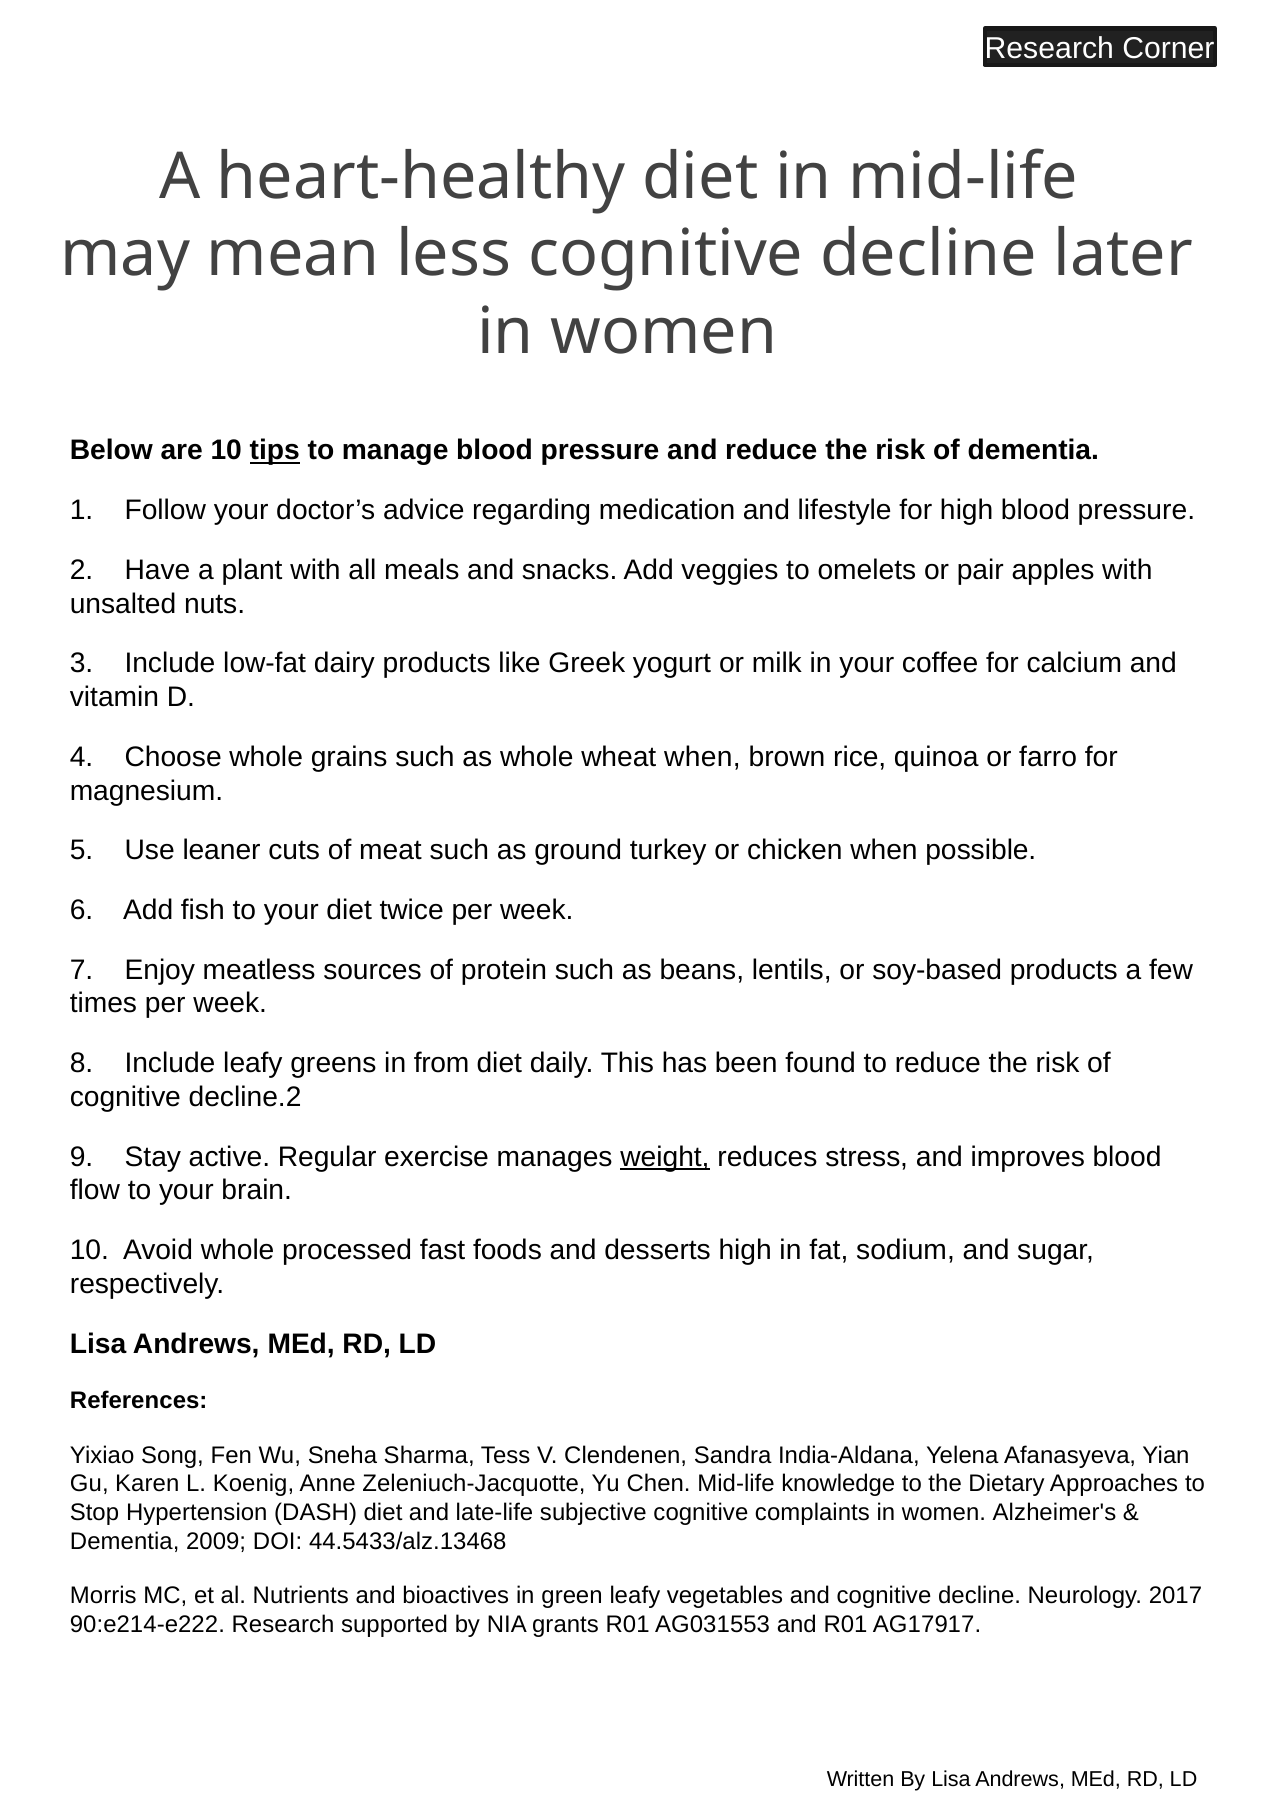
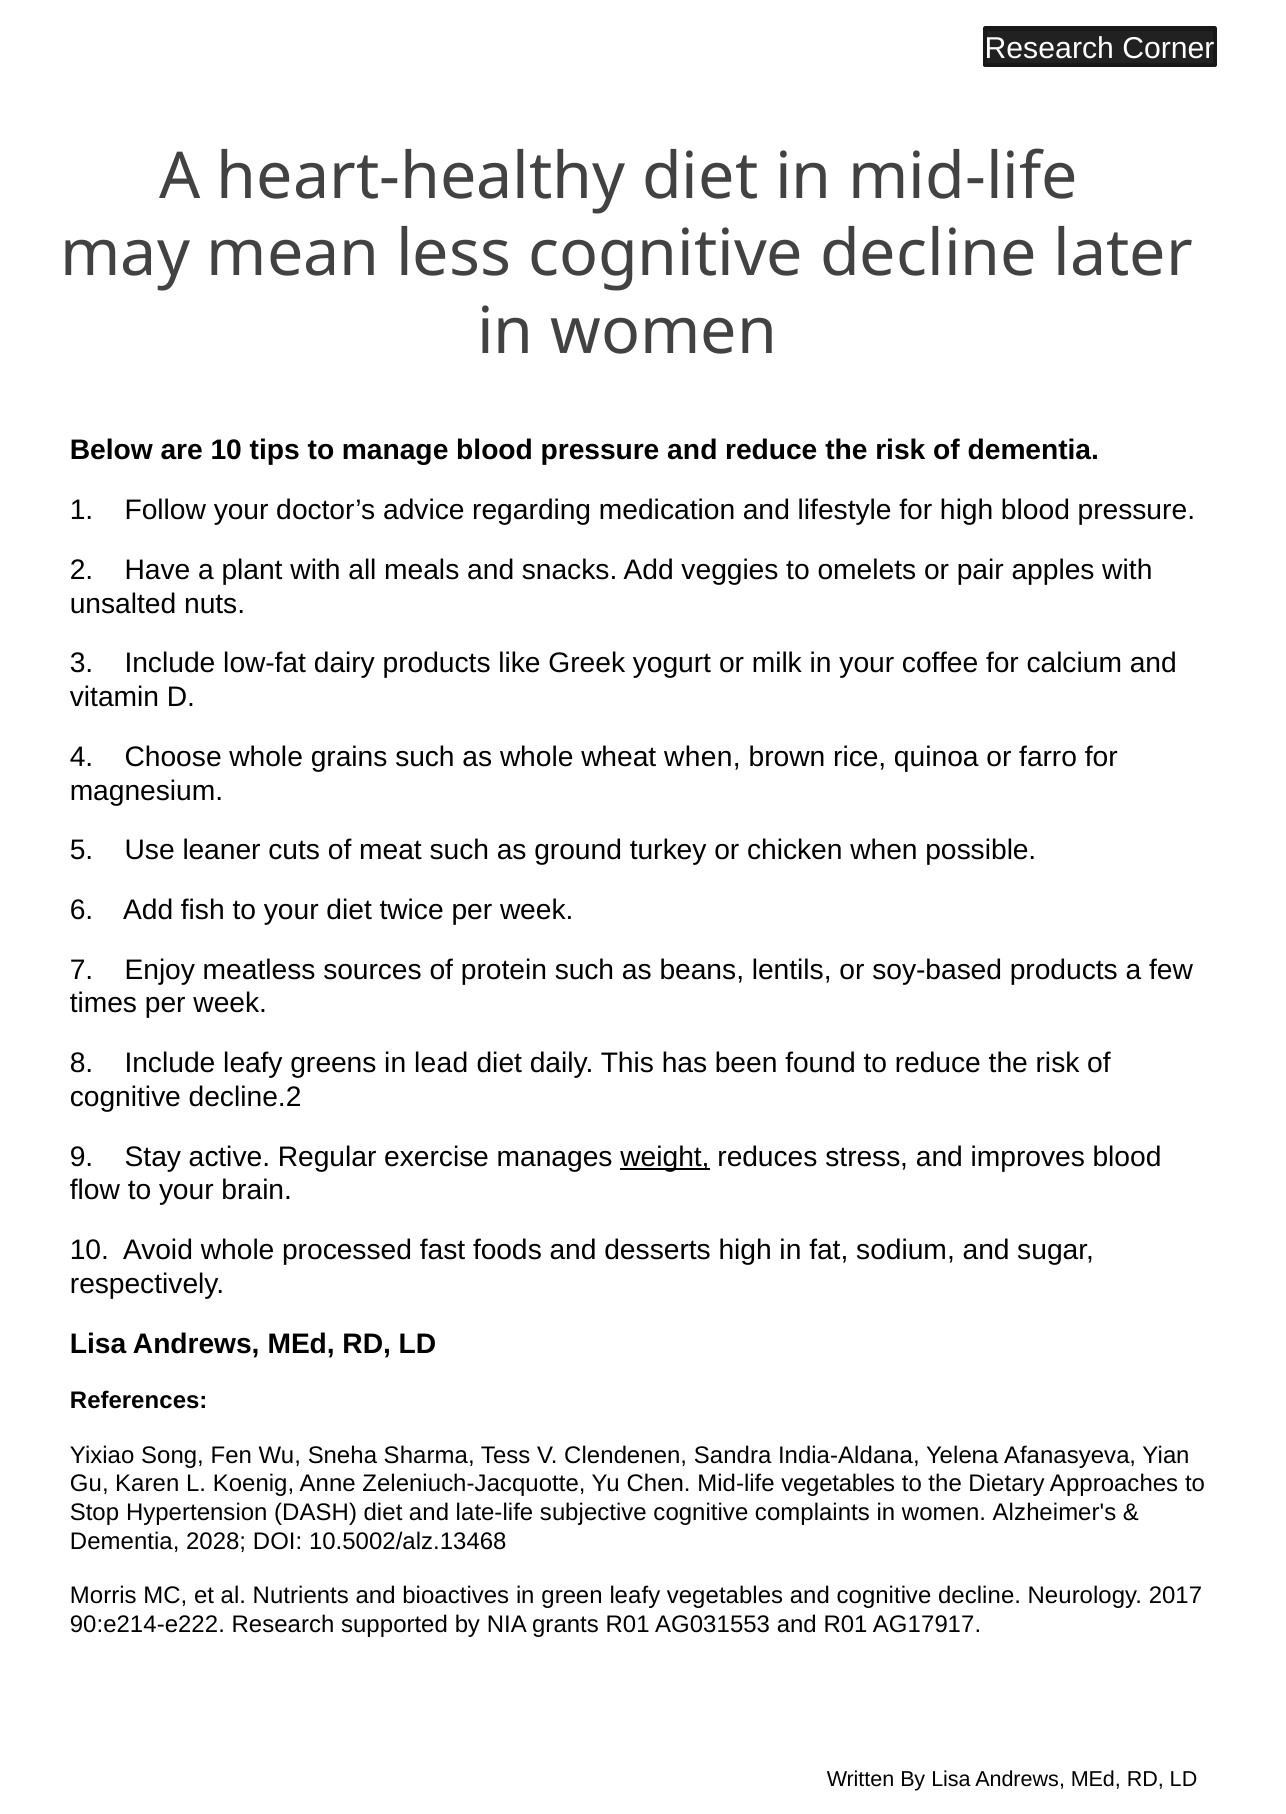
tips underline: present -> none
from: from -> lead
Mid‐life knowledge: knowledge -> vegetables
2009: 2009 -> 2028
44.5433/alz.13468: 44.5433/alz.13468 -> 10.5002/alz.13468
